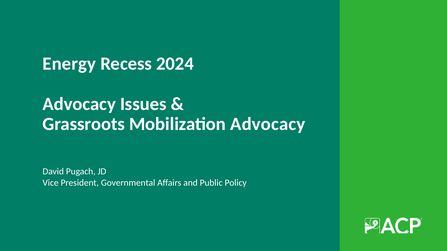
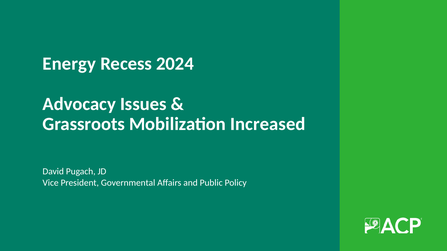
Mobilization Advocacy: Advocacy -> Increased
